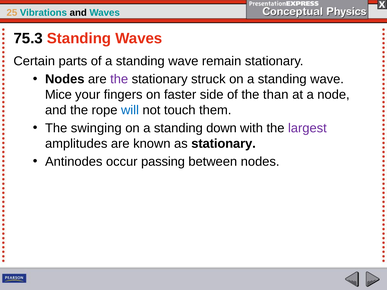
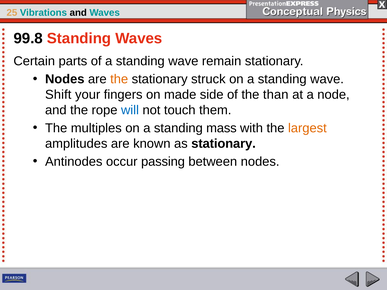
75.3: 75.3 -> 99.8
the at (119, 79) colour: purple -> orange
Mice: Mice -> Shift
faster: faster -> made
swinging: swinging -> multiples
down: down -> mass
largest colour: purple -> orange
